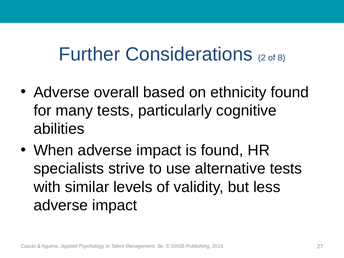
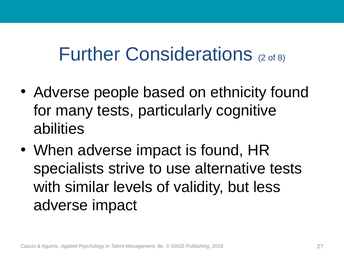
overall: overall -> people
